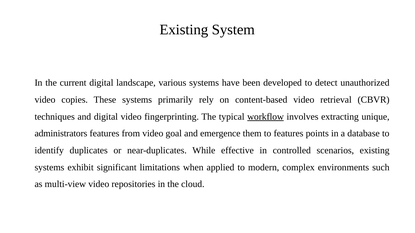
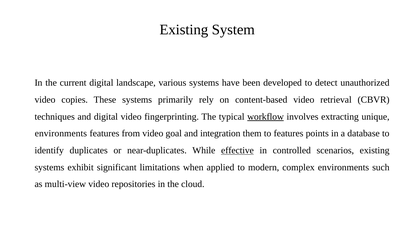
administrators at (61, 134): administrators -> environments
emergence: emergence -> integration
effective underline: none -> present
